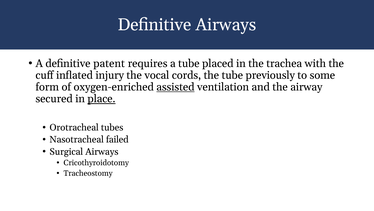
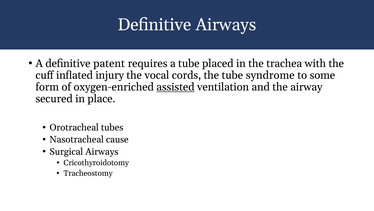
previously: previously -> syndrome
place underline: present -> none
failed: failed -> cause
